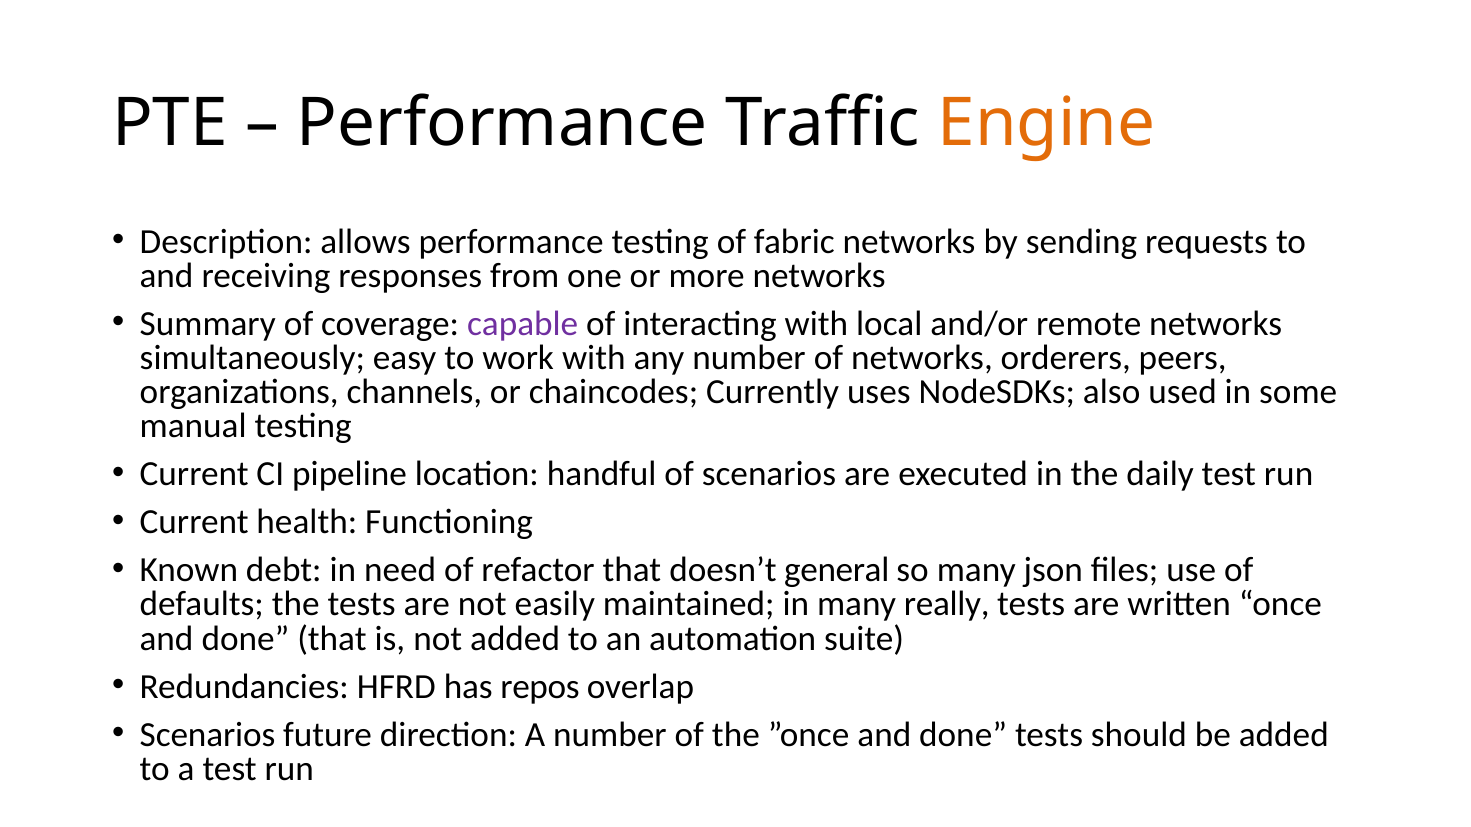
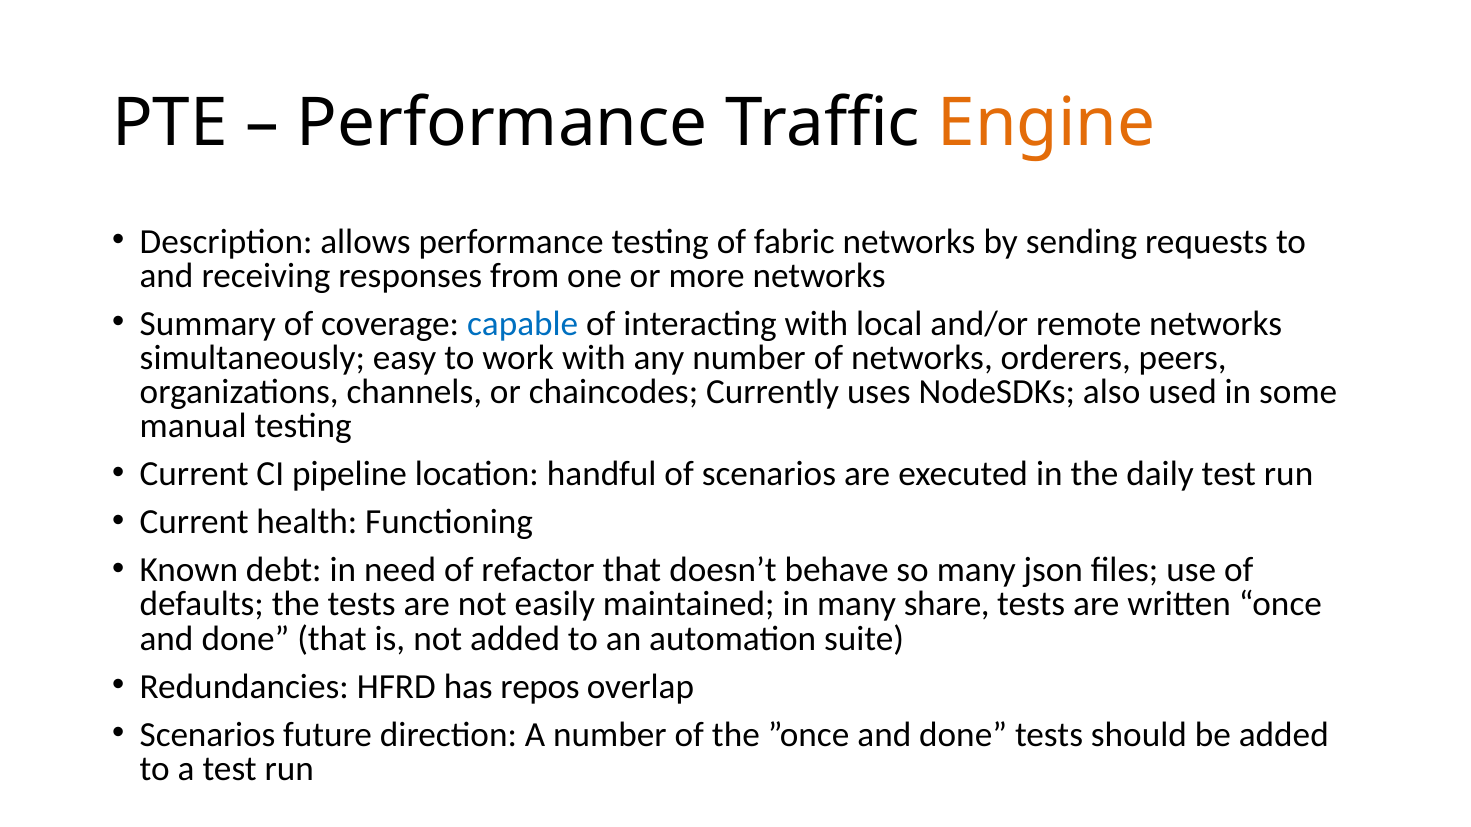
capable colour: purple -> blue
general: general -> behave
really: really -> share
